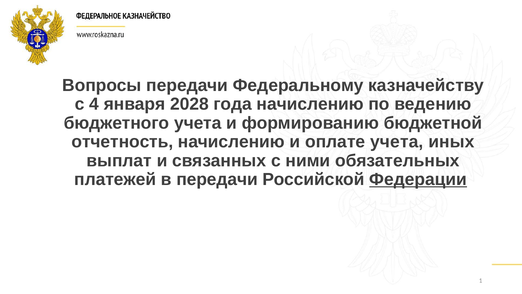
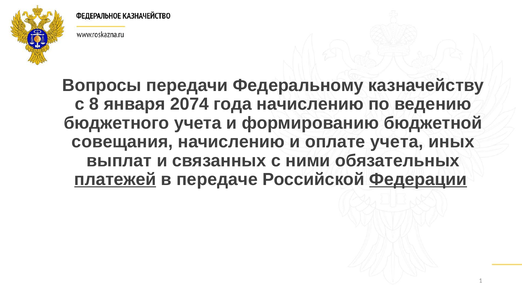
4: 4 -> 8
2028: 2028 -> 2074
отчетность: отчетность -> совещания
платежей underline: none -> present
в передачи: передачи -> передаче
